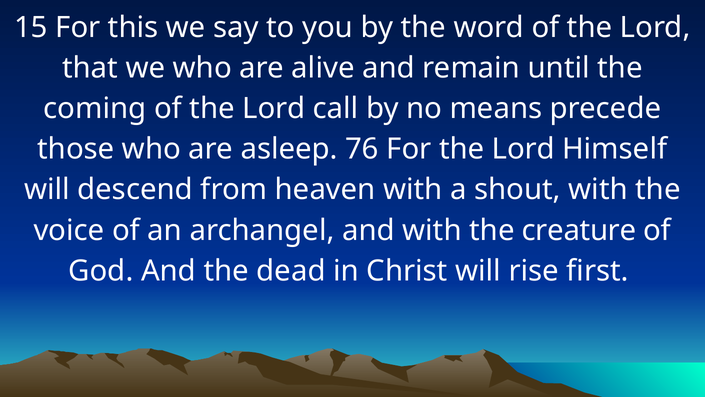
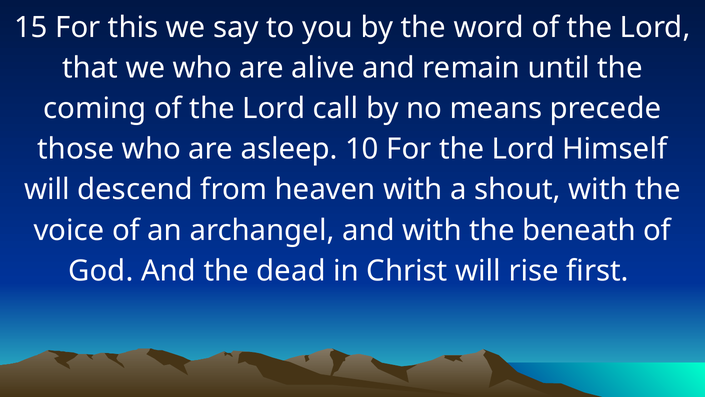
76: 76 -> 10
creature: creature -> beneath
